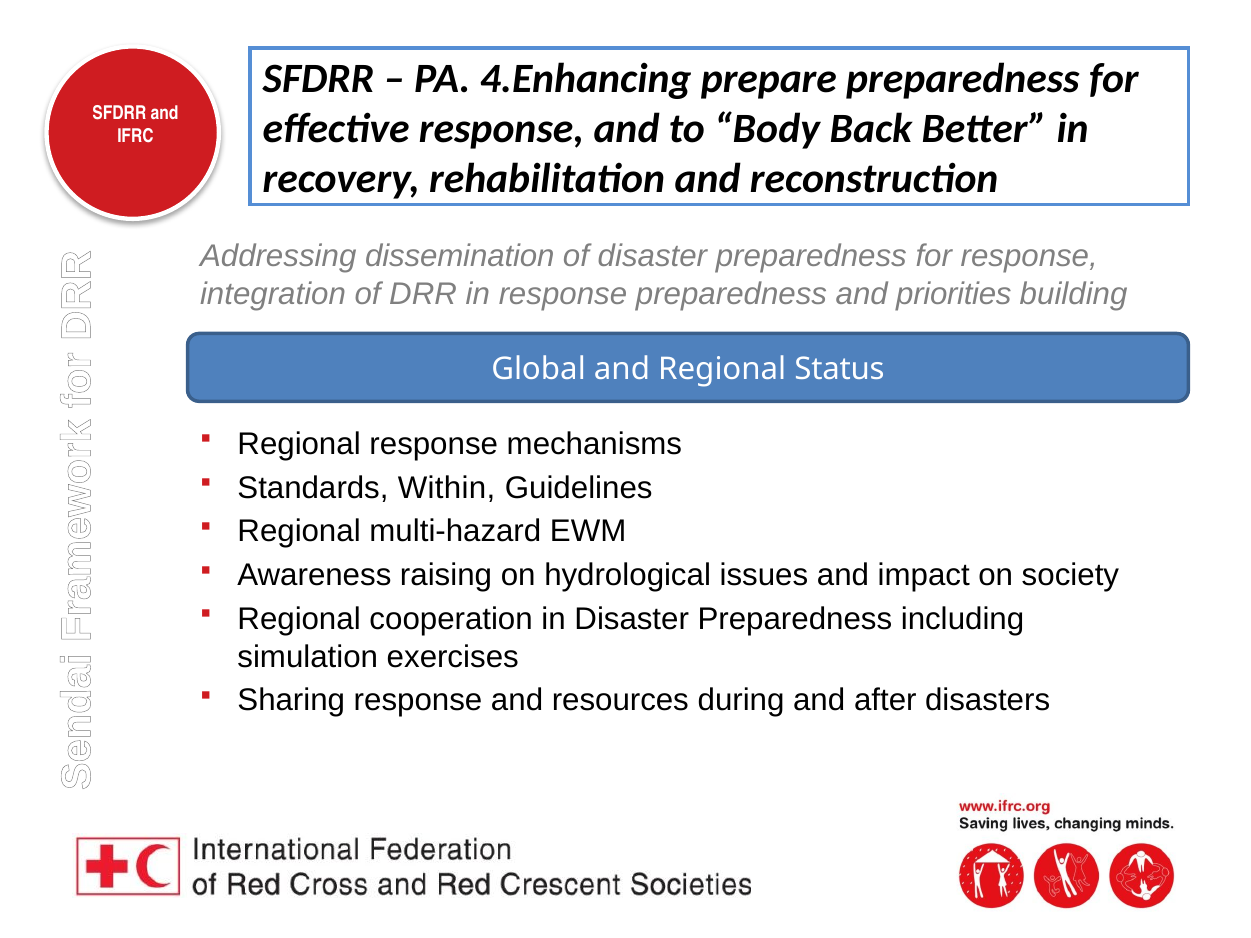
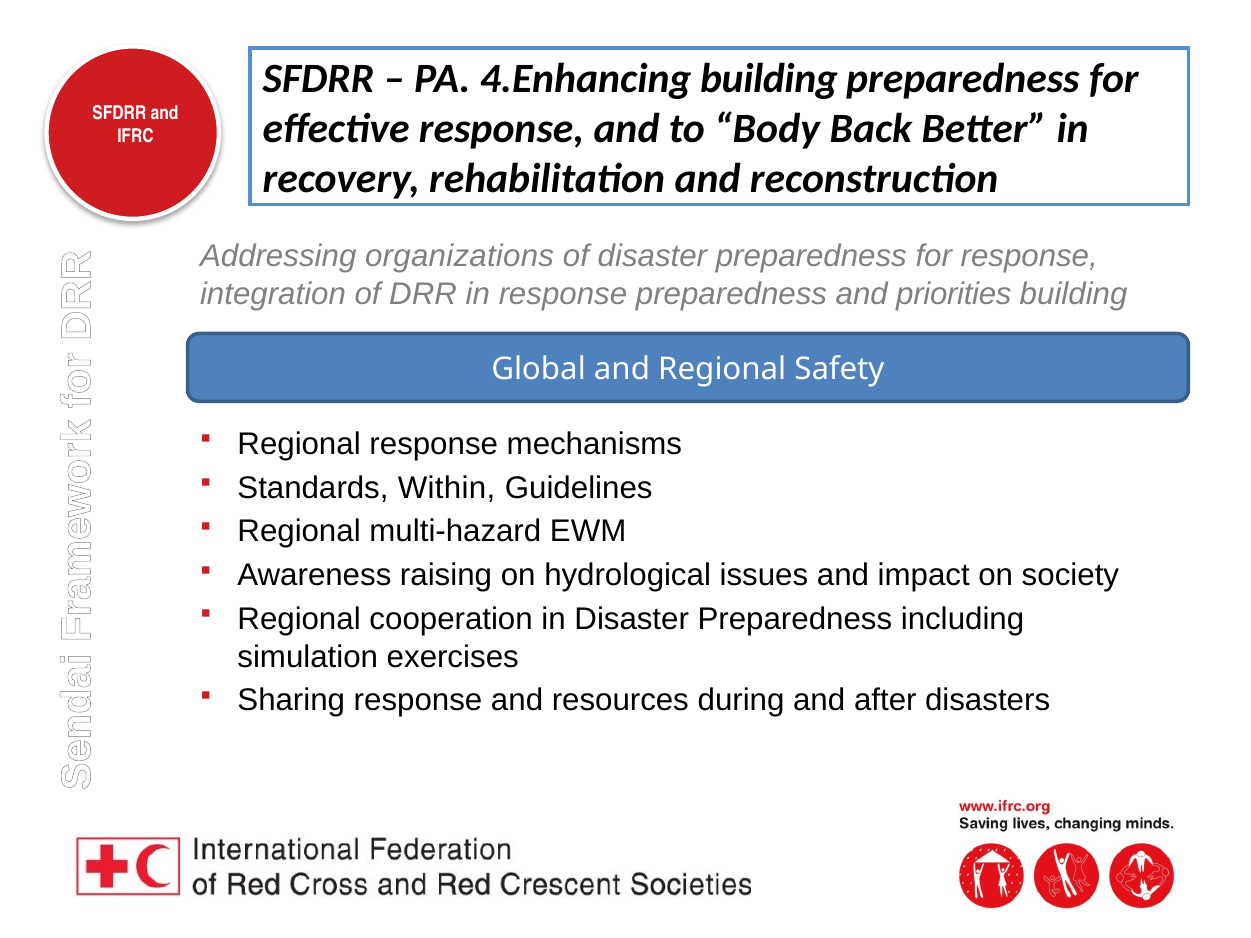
4.Enhancing prepare: prepare -> building
dissemination: dissemination -> organizations
Status: Status -> Safety
